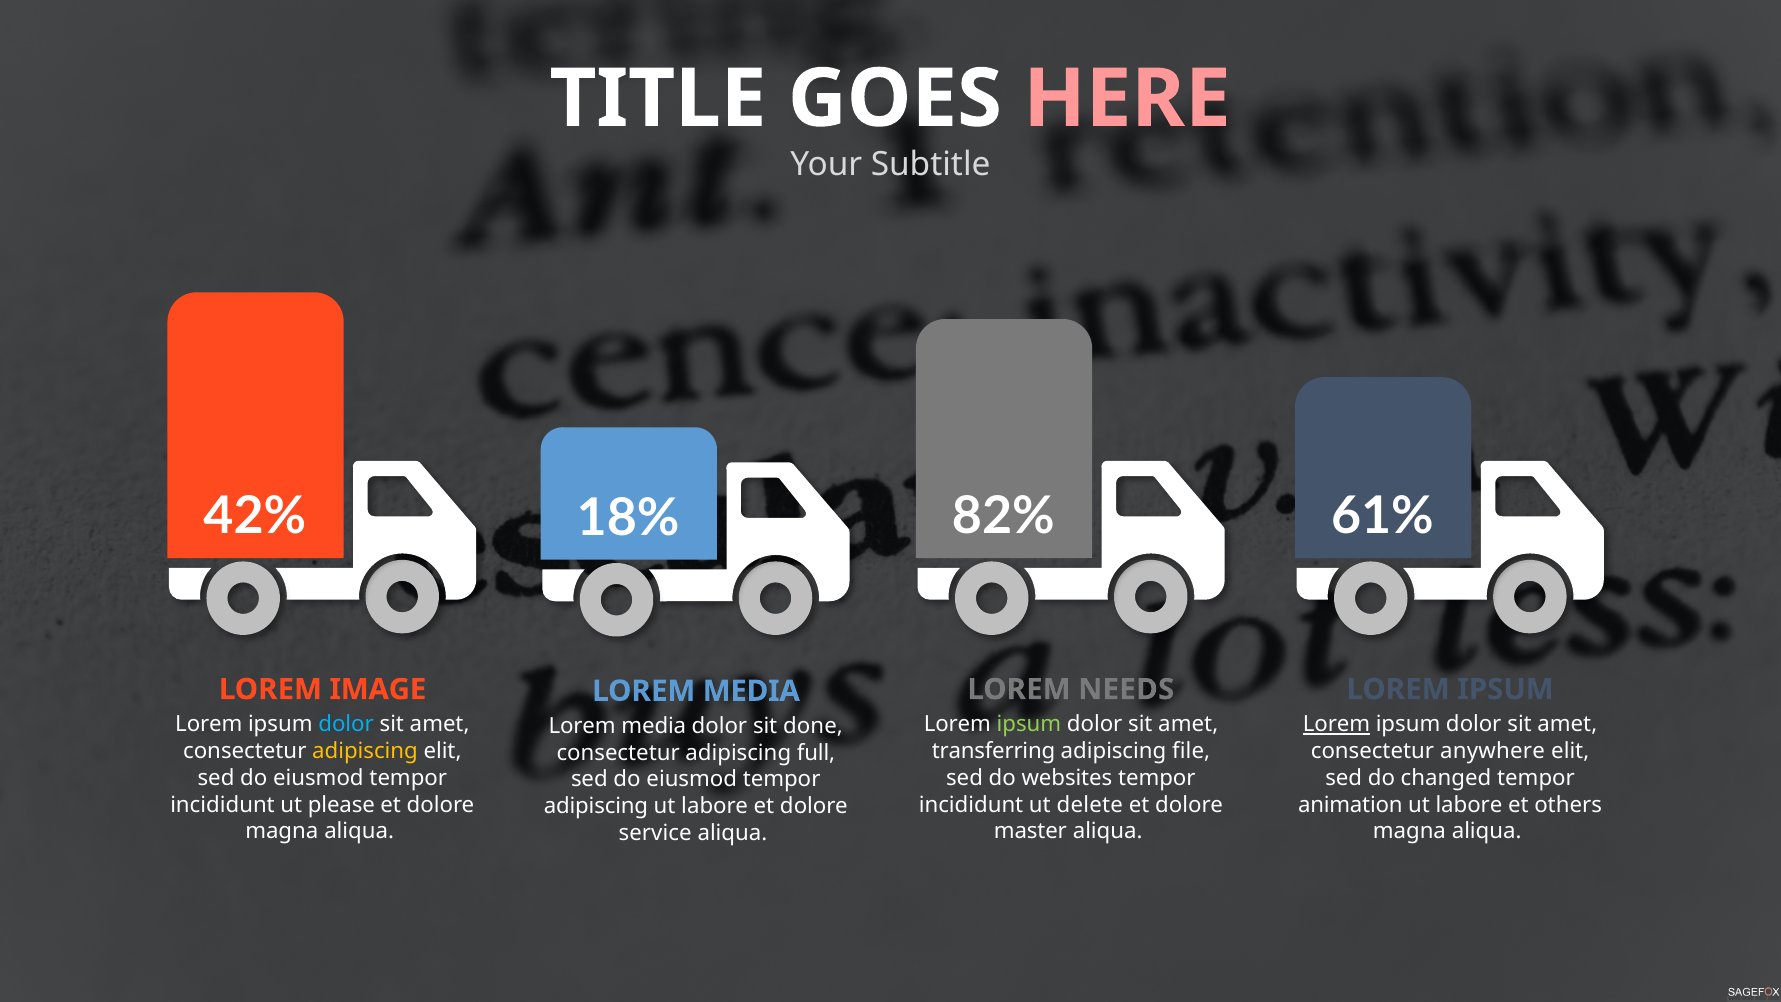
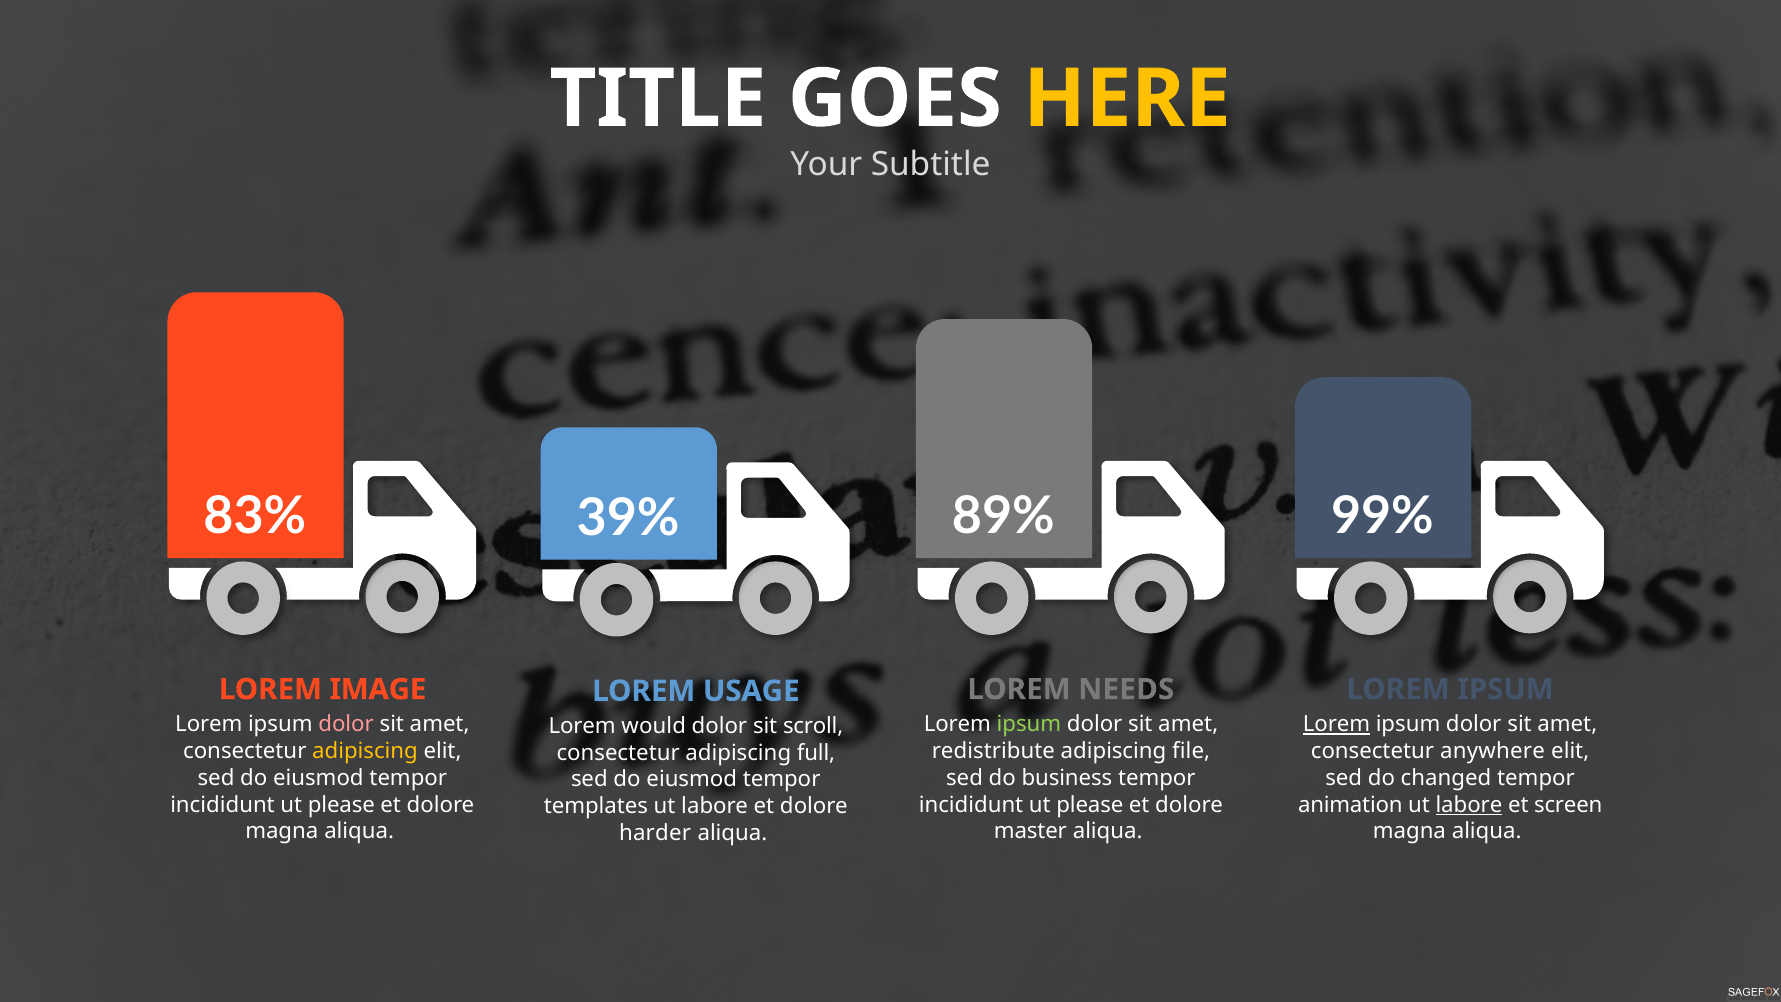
HERE colour: pink -> yellow
42%: 42% -> 83%
82%: 82% -> 89%
61%: 61% -> 99%
18%: 18% -> 39%
MEDIA at (751, 691): MEDIA -> USAGE
dolor at (346, 724) colour: light blue -> pink
media at (654, 726): media -> would
done: done -> scroll
transferring: transferring -> redistribute
websites: websites -> business
delete at (1090, 805): delete -> please
labore at (1469, 805) underline: none -> present
others: others -> screen
adipiscing at (596, 806): adipiscing -> templates
service: service -> harder
